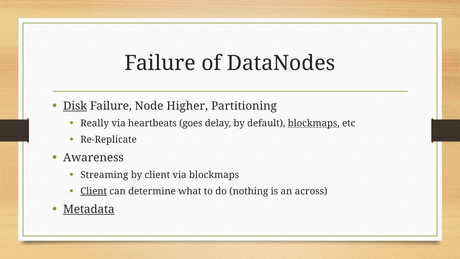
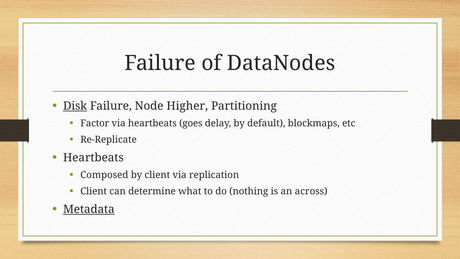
Really: Really -> Factor
blockmaps at (314, 123) underline: present -> none
Awareness at (93, 157): Awareness -> Heartbeats
Streaming: Streaming -> Composed
via blockmaps: blockmaps -> replication
Client at (94, 191) underline: present -> none
